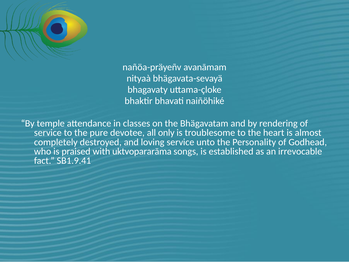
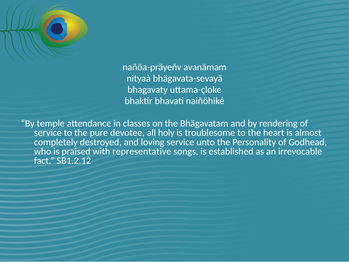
only: only -> holy
uktvopararāma: uktvopararāma -> representative
SB1.9.41: SB1.9.41 -> SB1.2.12
